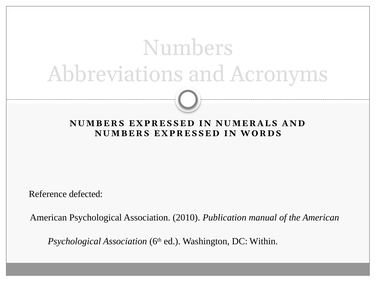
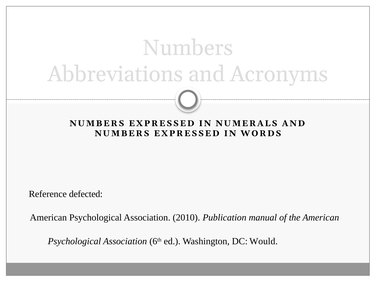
Within: Within -> Would
